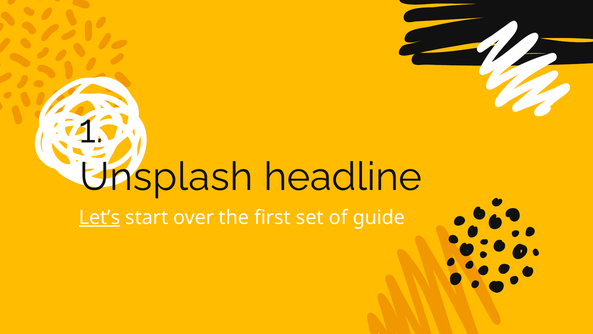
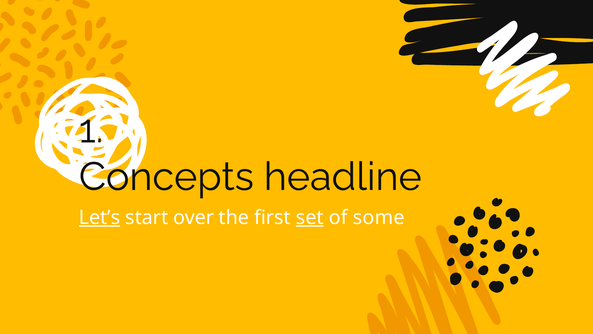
Unsplash: Unsplash -> Concepts
set underline: none -> present
guide: guide -> some
